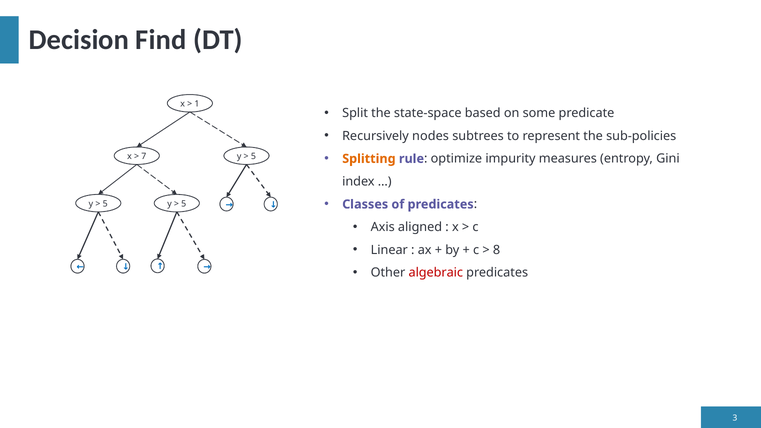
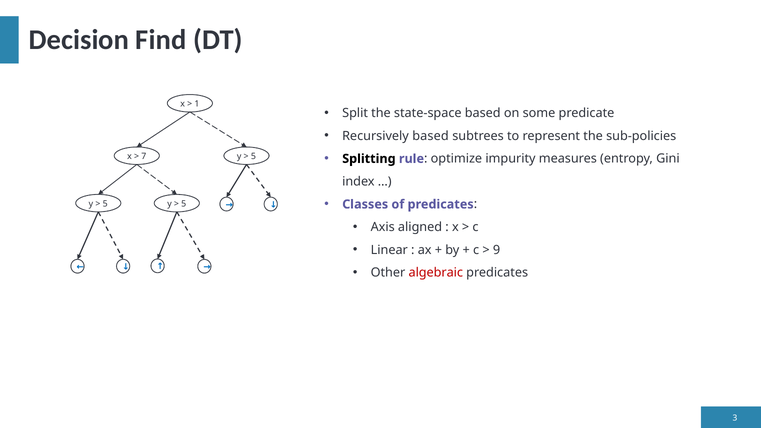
Recursively nodes: nodes -> based
Splitting colour: orange -> black
8: 8 -> 9
